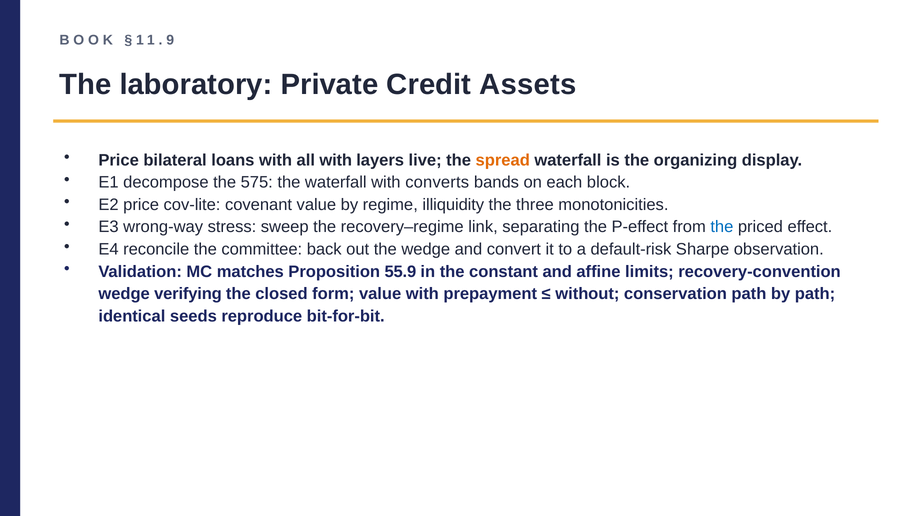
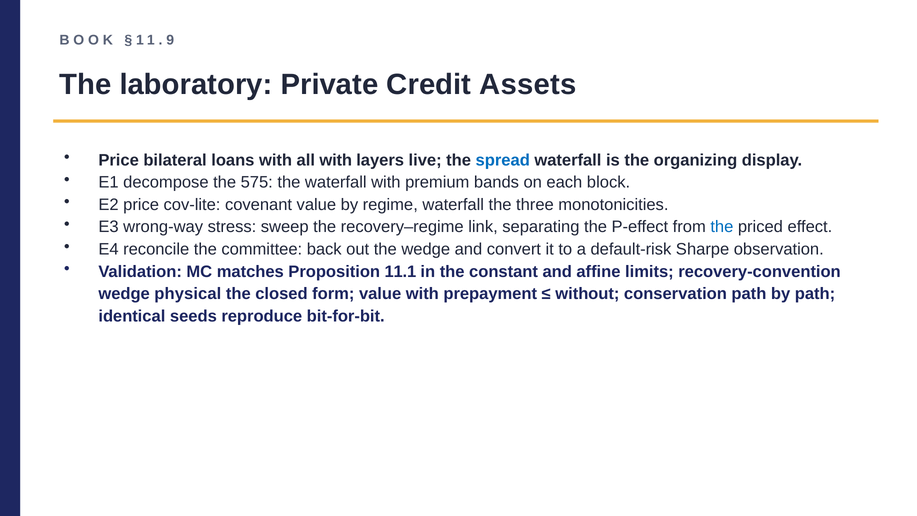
spread colour: orange -> blue
converts: converts -> premium
regime illiquidity: illiquidity -> waterfall
55.9: 55.9 -> 11.1
verifying: verifying -> physical
